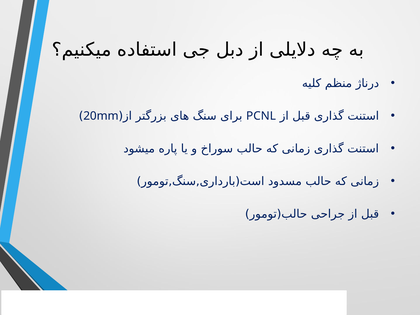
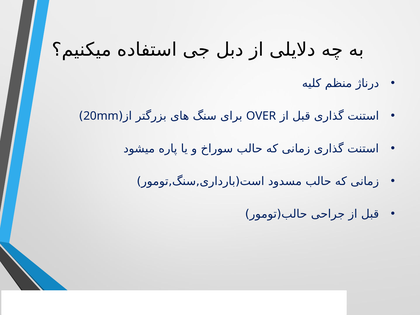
PCNL: PCNL -> OVER
